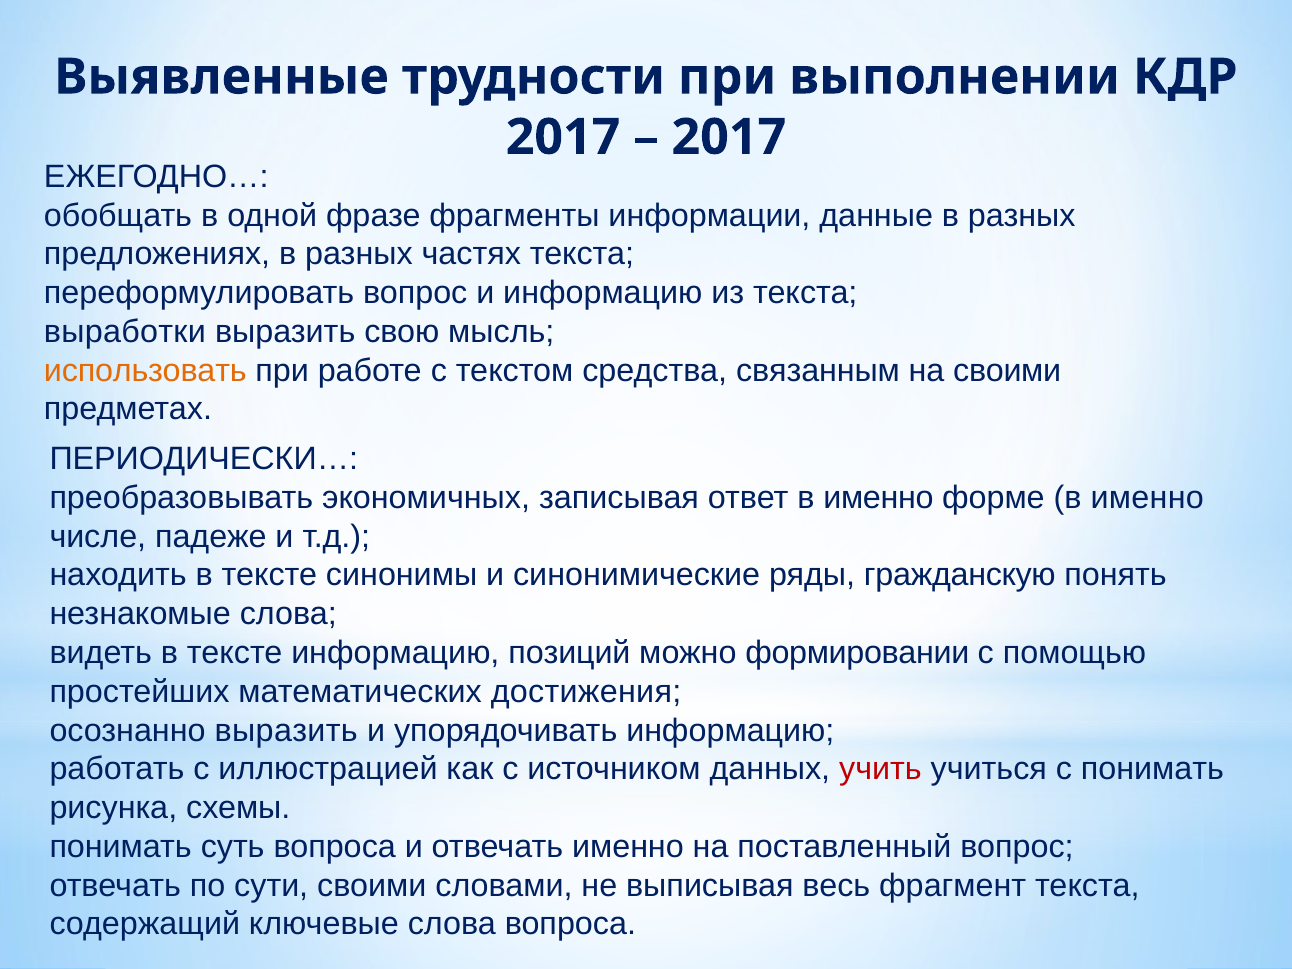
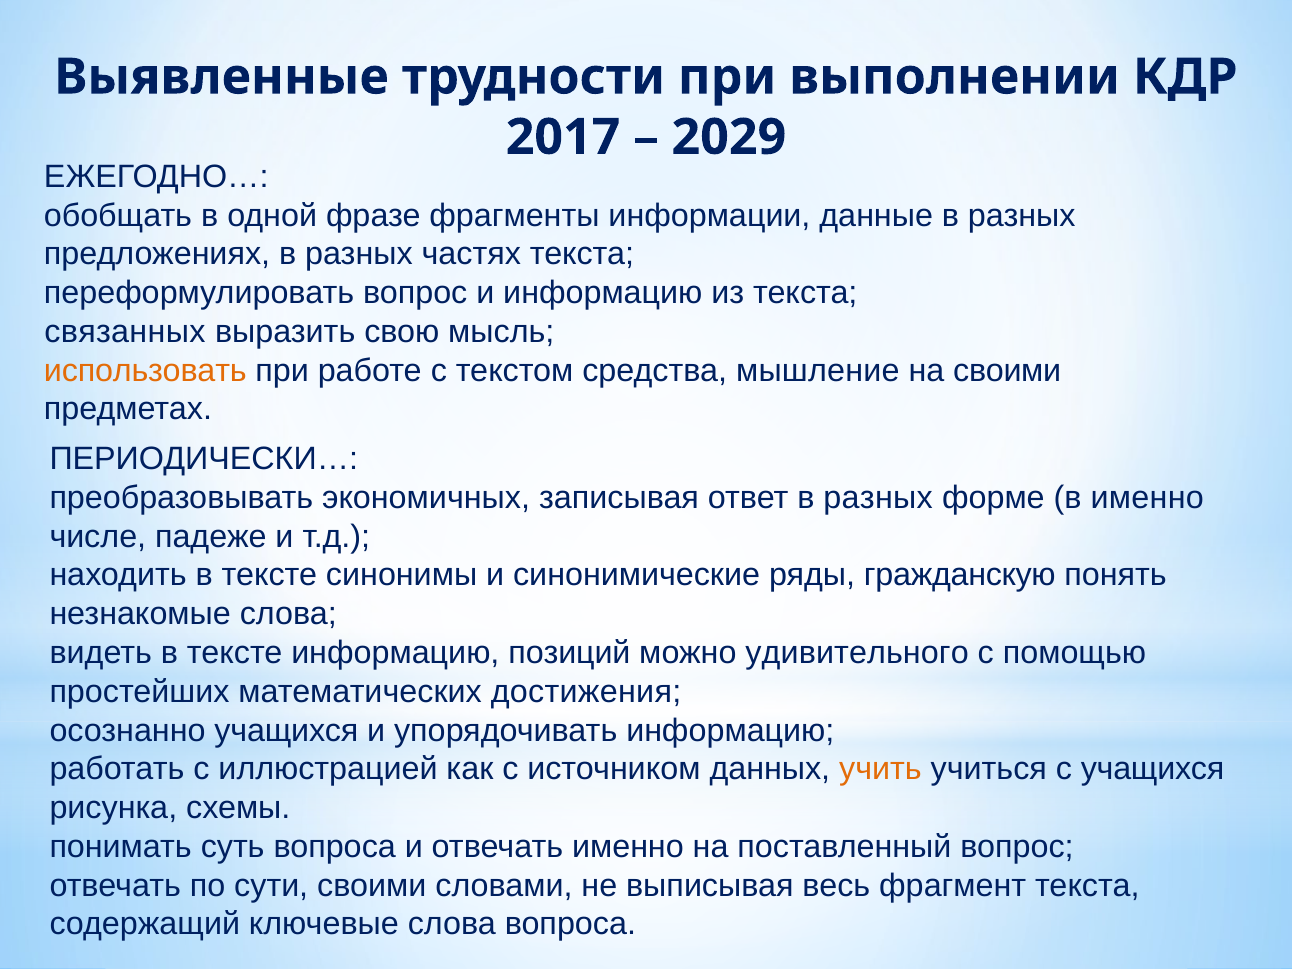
2017 at (729, 137): 2017 -> 2029
выработки: выработки -> связанных
связанным: связанным -> мышление
ответ в именно: именно -> разных
формировании: формировании -> удивительного
осознанно выразить: выразить -> учащихся
учить colour: red -> orange
с понимать: понимать -> учащихся
